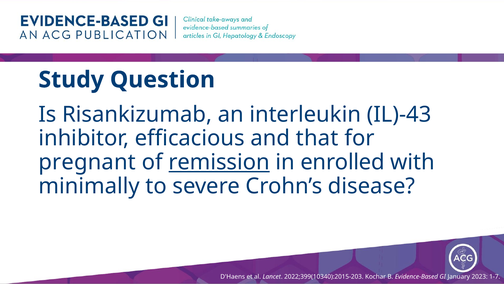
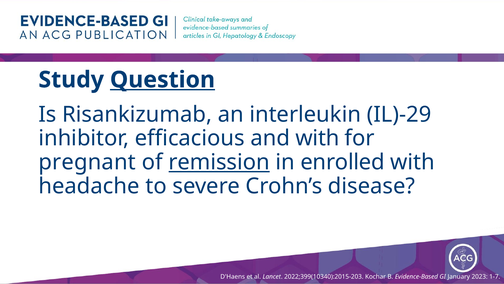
Question underline: none -> present
IL)-43: IL)-43 -> IL)-29
and that: that -> with
minimally: minimally -> headache
